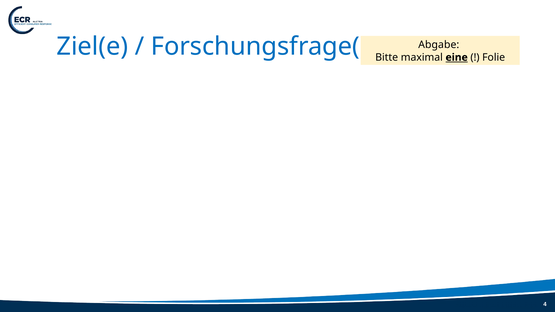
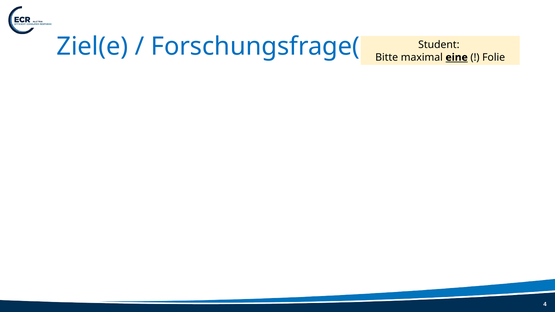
Abgabe: Abgabe -> Student
